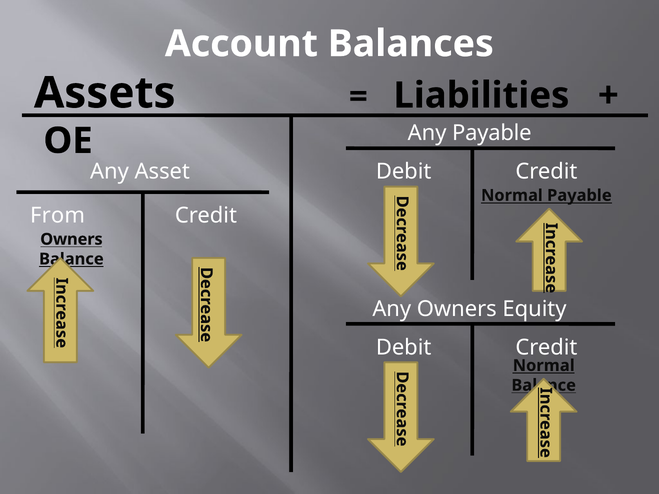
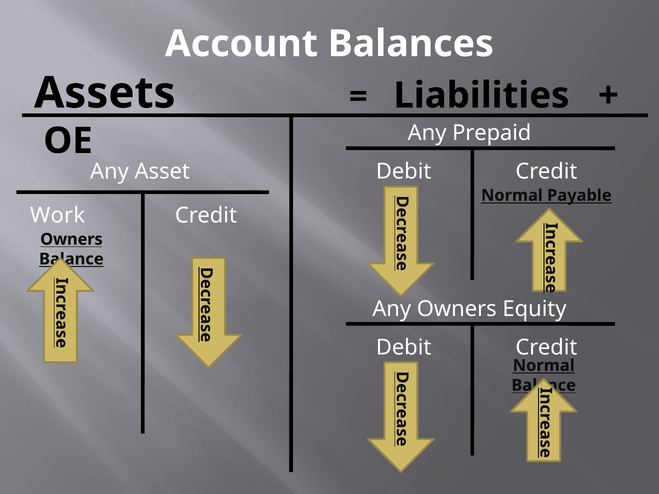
Any Payable: Payable -> Prepaid
From: From -> Work
